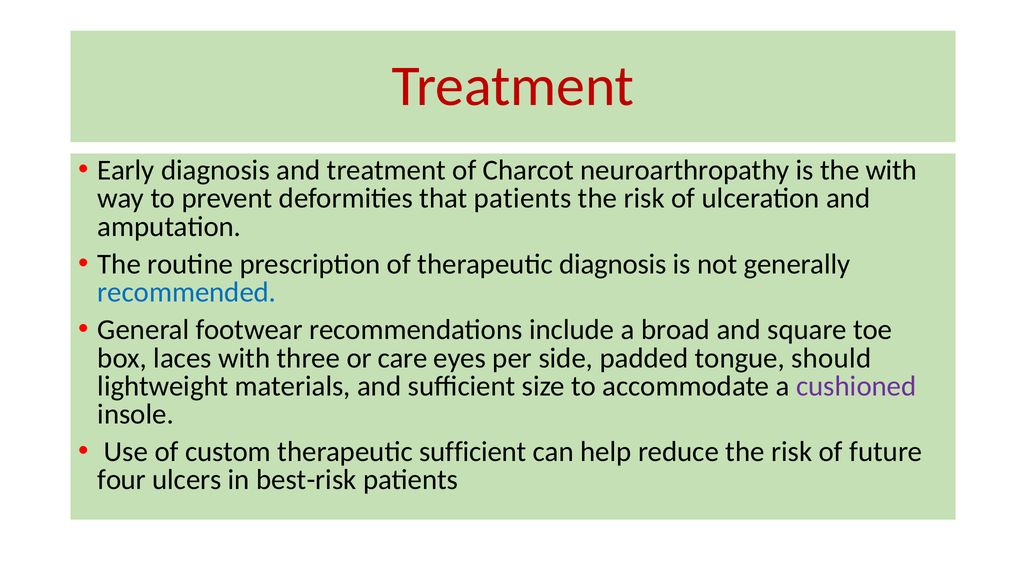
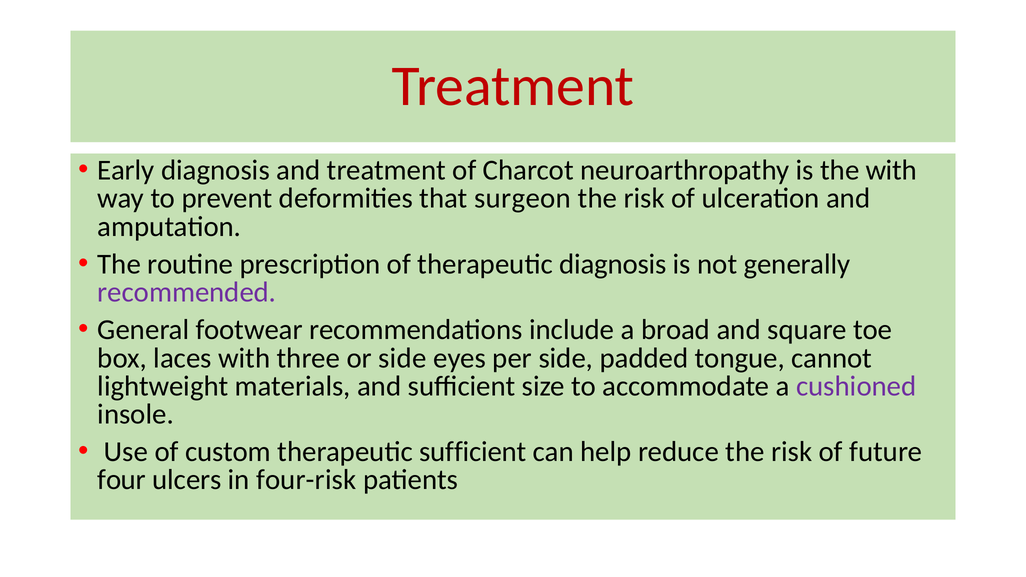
that patients: patients -> surgeon
recommended colour: blue -> purple
or care: care -> side
should: should -> cannot
best-risk: best-risk -> four-risk
